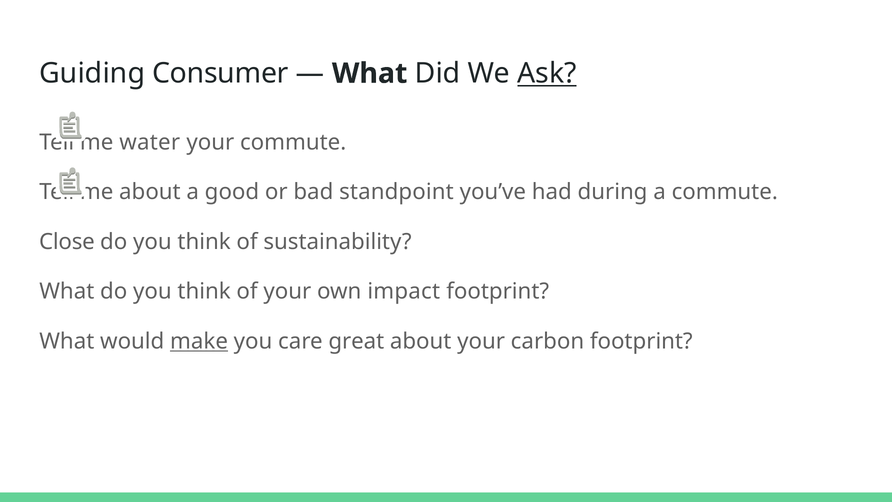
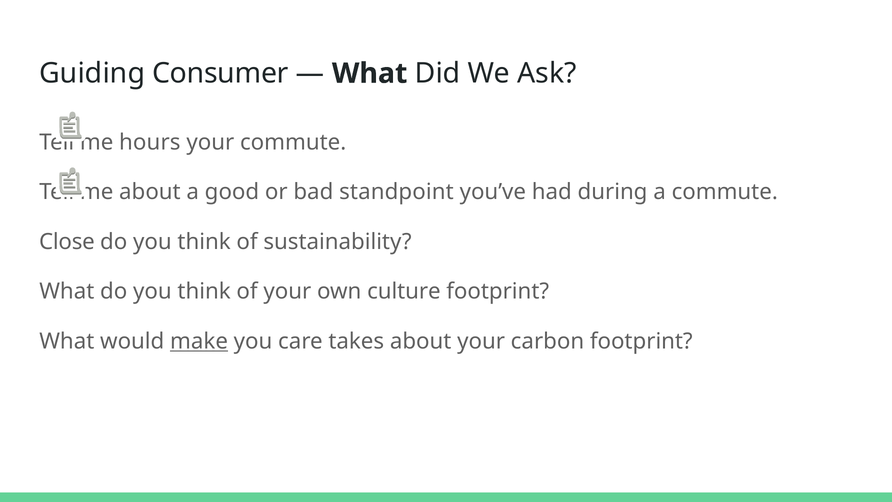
Ask underline: present -> none
water: water -> hours
impact: impact -> culture
great: great -> takes
